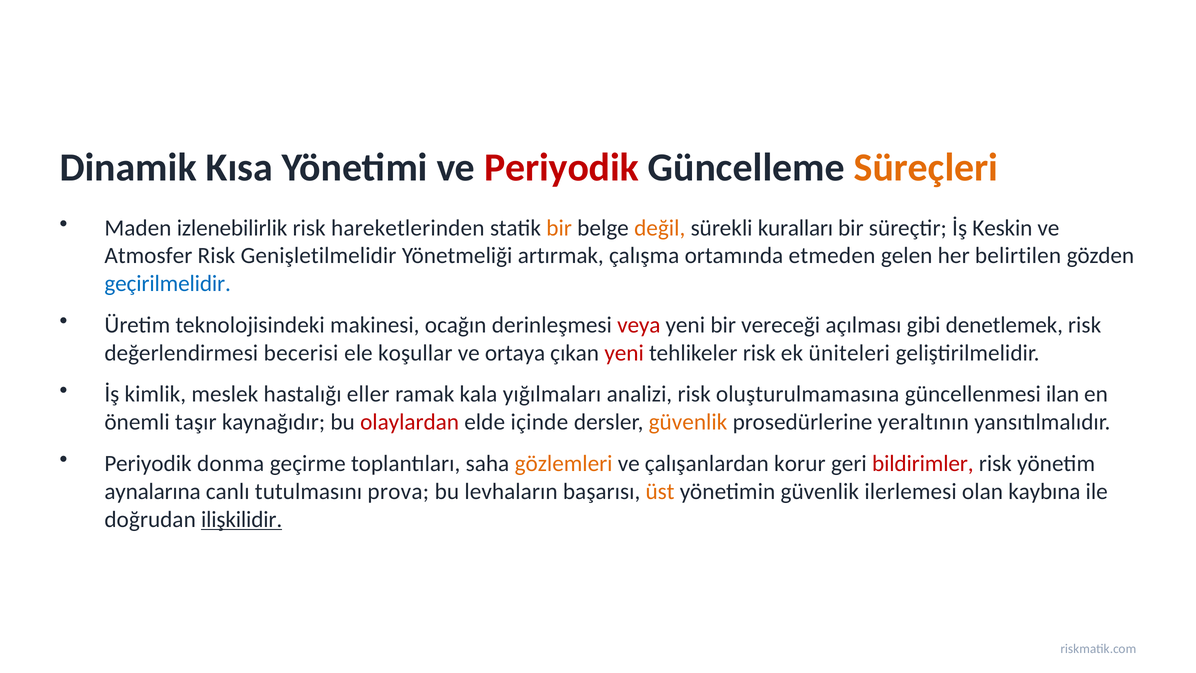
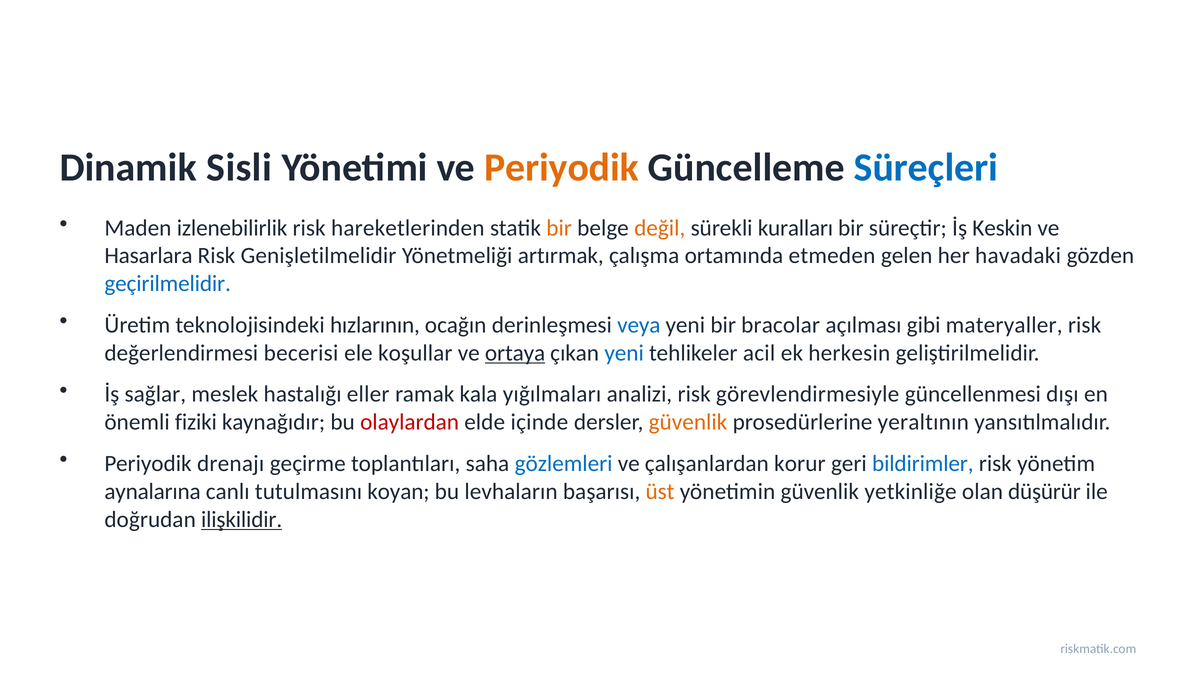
Kısa: Kısa -> Sisli
Periyodik at (562, 168) colour: red -> orange
Süreçleri colour: orange -> blue
Atmosfer: Atmosfer -> Hasarlara
belirtilen: belirtilen -> havadaki
makinesi: makinesi -> hızlarının
veya colour: red -> blue
vereceği: vereceği -> bracolar
denetlemek: denetlemek -> materyaller
ortaya underline: none -> present
yeni at (624, 353) colour: red -> blue
tehlikeler risk: risk -> acil
üniteleri: üniteleri -> herkesin
kimlik: kimlik -> sağlar
oluşturulmamasına: oluşturulmamasına -> görevlendirmesiyle
ilan: ilan -> dışı
taşır: taşır -> fiziki
donma: donma -> drenajı
gözlemleri colour: orange -> blue
bildirimler colour: red -> blue
prova: prova -> koyan
ilerlemesi: ilerlemesi -> yetkinliğe
kaybına: kaybına -> düşürür
